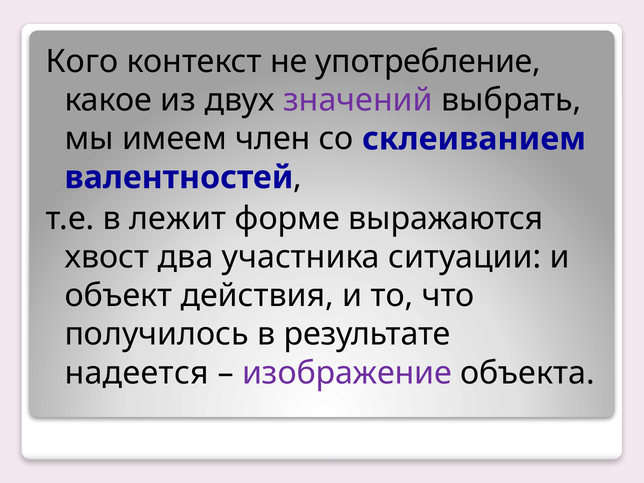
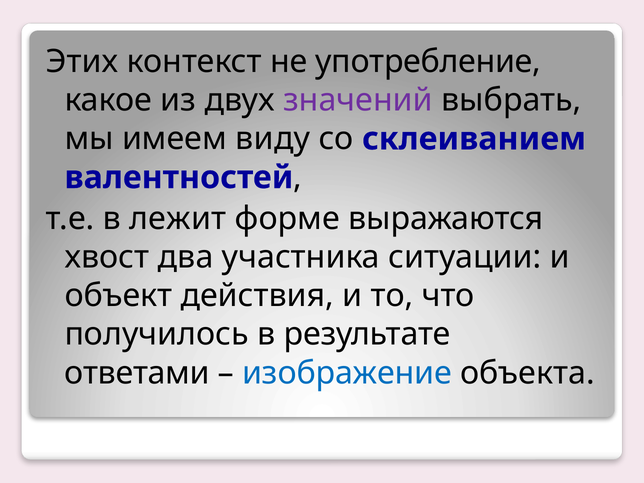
Кого: Кого -> Этих
член: член -> виду
надеется: надеется -> ответами
изображение colour: purple -> blue
